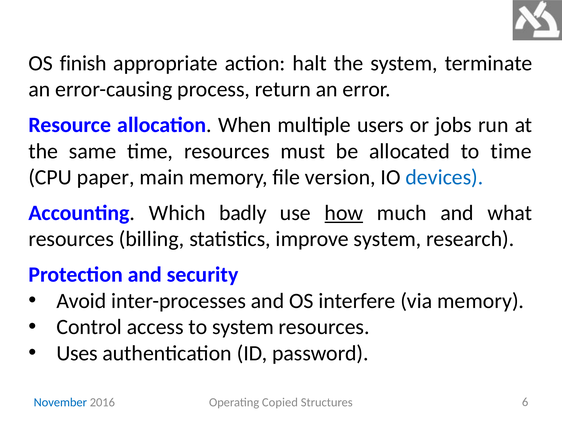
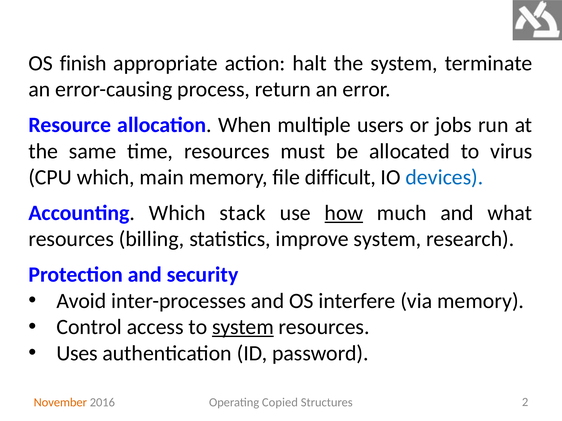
to time: time -> virus
CPU paper: paper -> which
version: version -> difficult
badly: badly -> stack
system at (243, 327) underline: none -> present
November colour: blue -> orange
6: 6 -> 2
